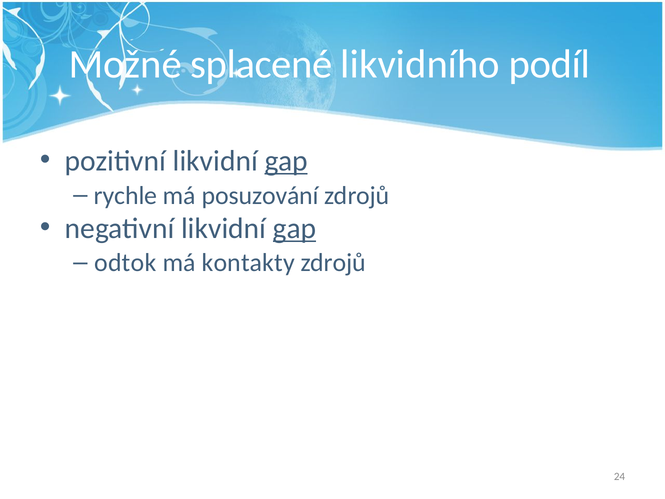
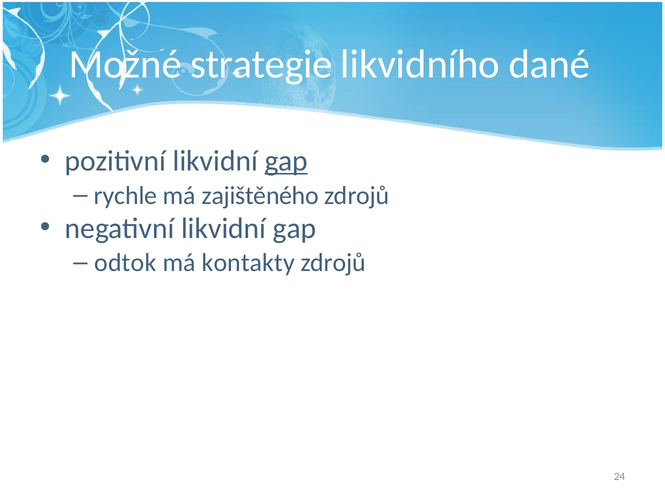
splacené: splacené -> strategie
podíl: podíl -> dané
posuzování: posuzování -> zajištěného
gap at (294, 228) underline: present -> none
